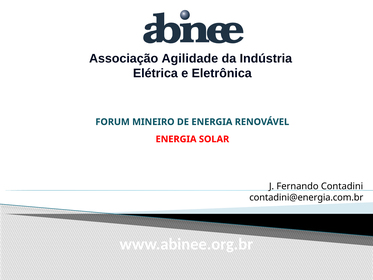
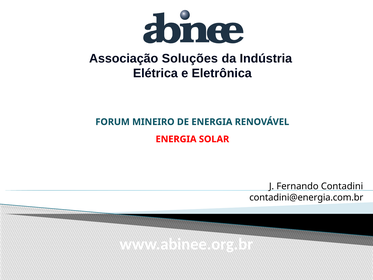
Agilidade: Agilidade -> Soluções
